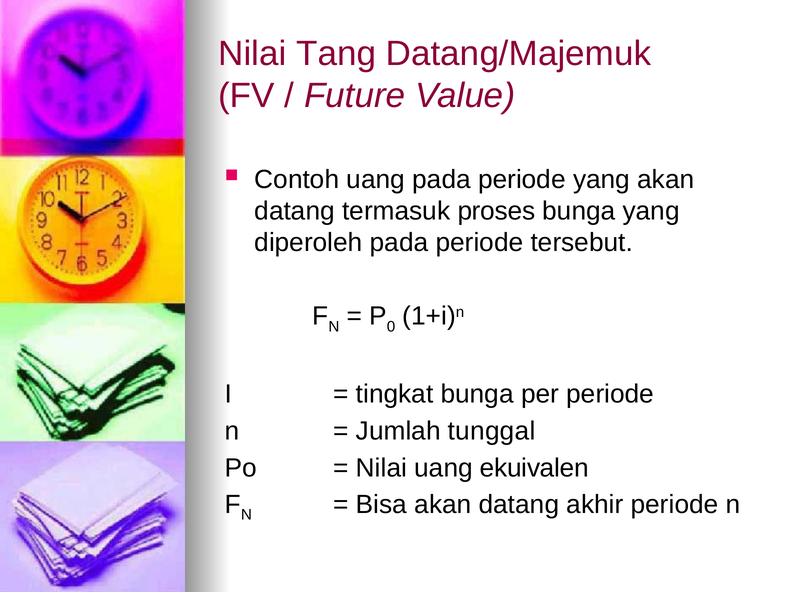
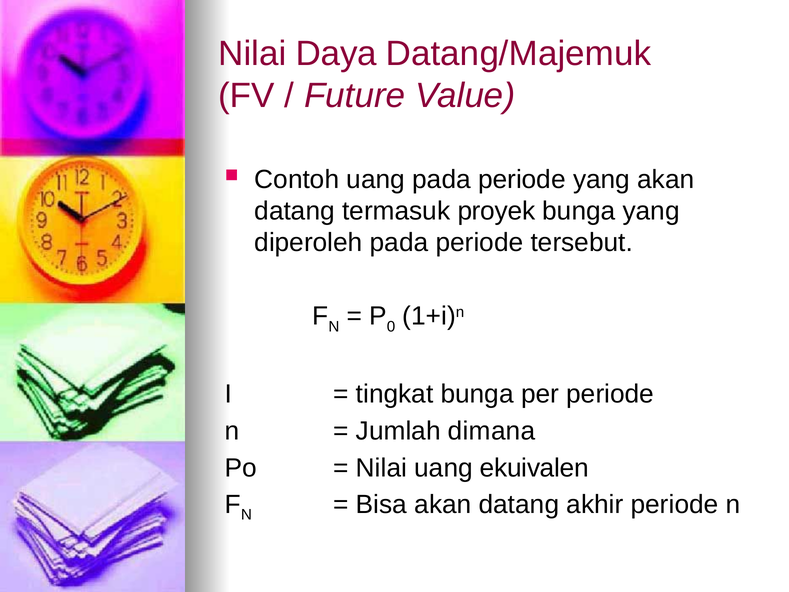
Tang: Tang -> Daya
proses: proses -> proyek
tunggal: tunggal -> dimana
